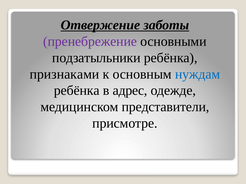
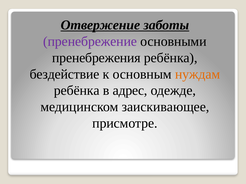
подзатыльники: подзатыльники -> пренебрежения
признаками: признаками -> бездействие
нуждам colour: blue -> orange
представители: представители -> заискивающее
